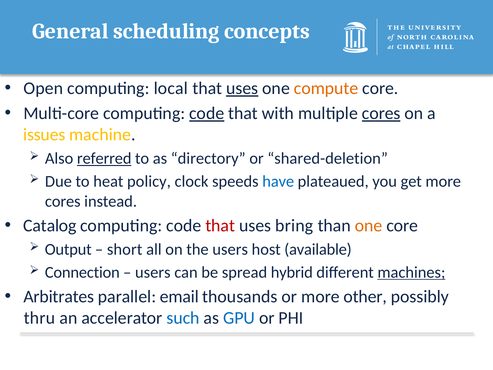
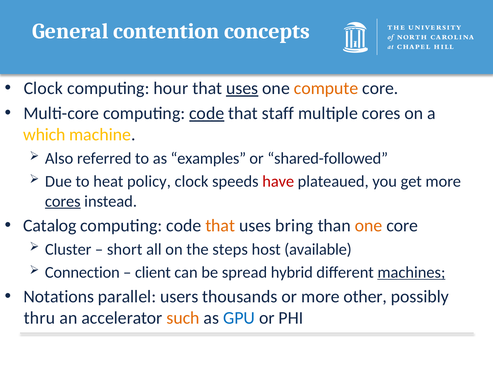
scheduling: scheduling -> contention
Open at (43, 88): Open -> Clock
local: local -> hour
with: with -> staff
cores at (381, 113) underline: present -> none
issues: issues -> which
referred underline: present -> none
directory: directory -> examples
shared-deletion: shared-deletion -> shared-followed
have colour: blue -> red
cores at (63, 201) underline: none -> present
that at (220, 225) colour: red -> orange
Output: Output -> Cluster
the users: users -> steps
users at (153, 272): users -> client
Arbitrates: Arbitrates -> Notations
email: email -> users
such colour: blue -> orange
